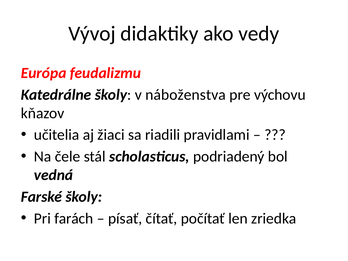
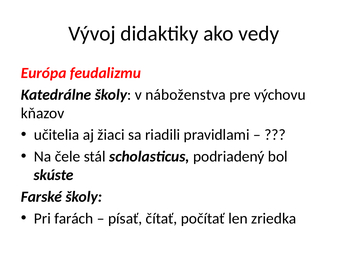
vedná: vedná -> skúste
